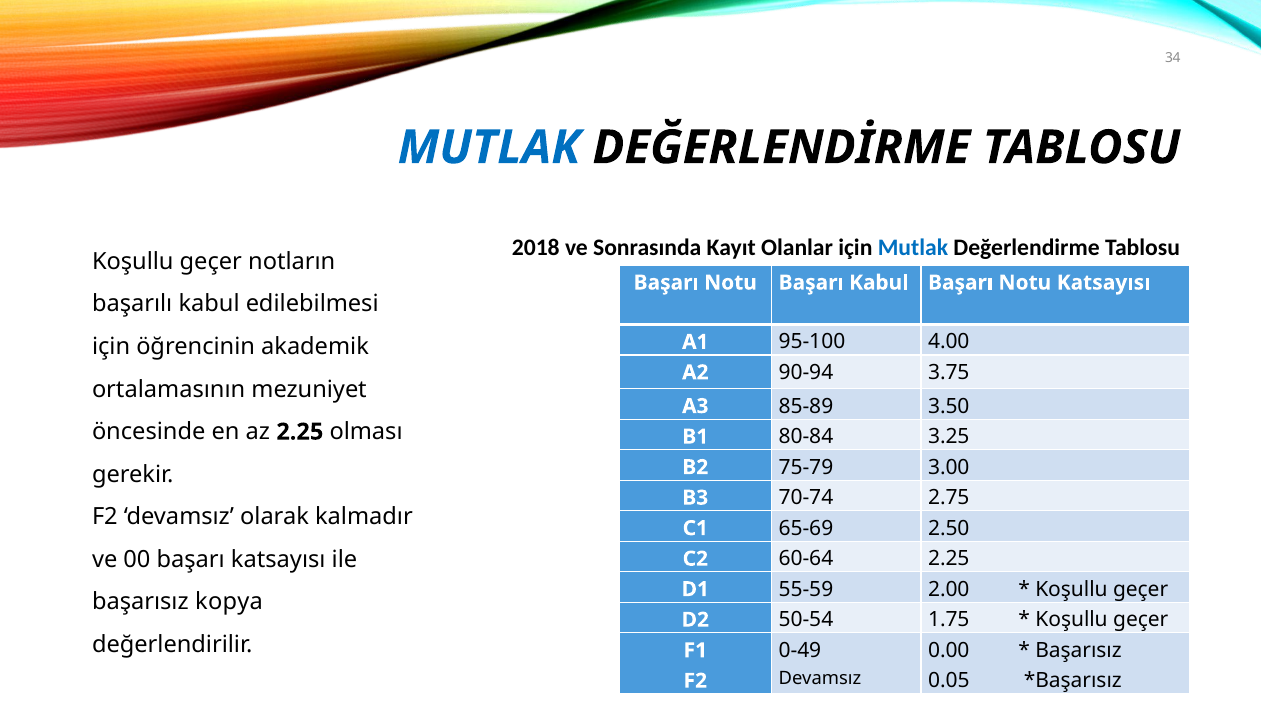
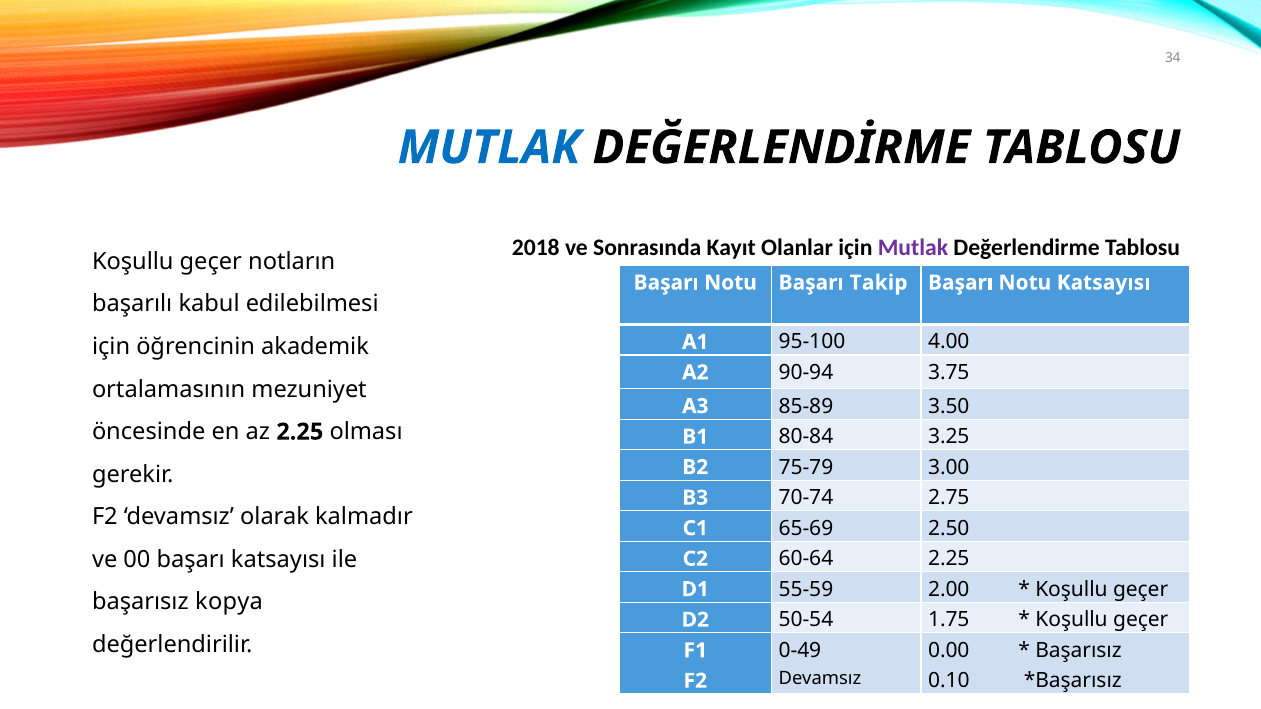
Mutlak at (913, 247) colour: blue -> purple
Başarı Kabul: Kabul -> Takip
0.05: 0.05 -> 0.10
